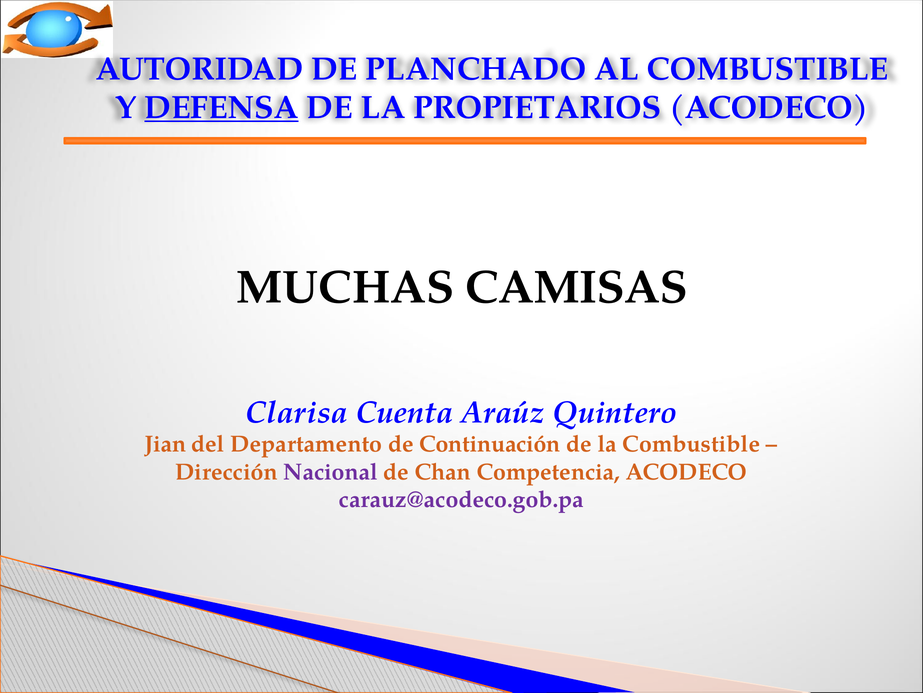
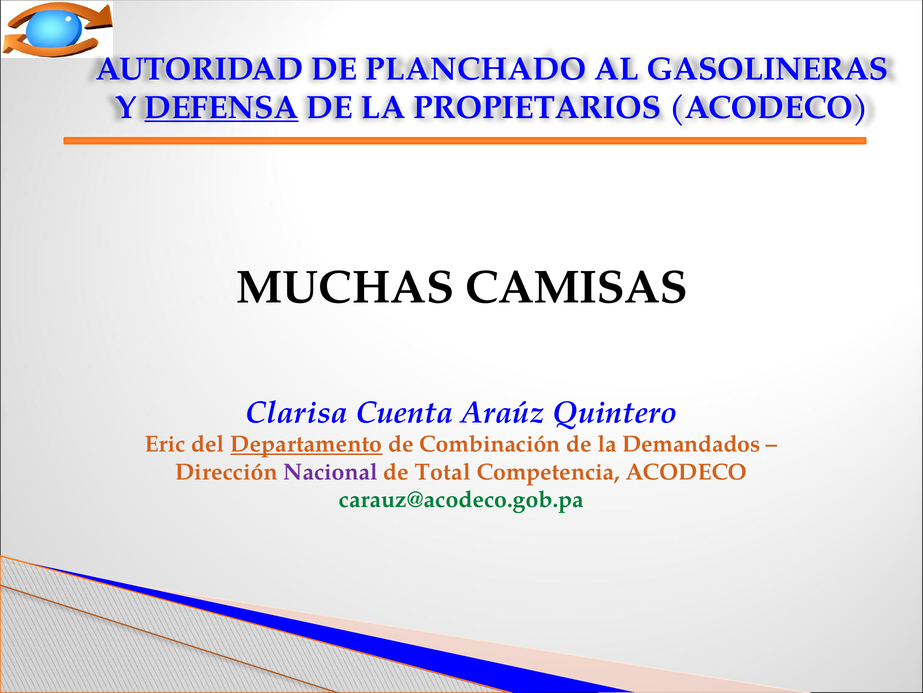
AL COMBUSTIBLE: COMBUSTIBLE -> GASOLINERAS
Jian: Jian -> Eric
Departamento underline: none -> present
Continuación: Continuación -> Combinación
la Combustible: Combustible -> Demandados
Chan: Chan -> Total
carauz@acodeco.gob.pa colour: purple -> green
